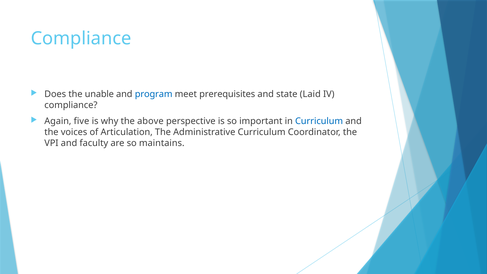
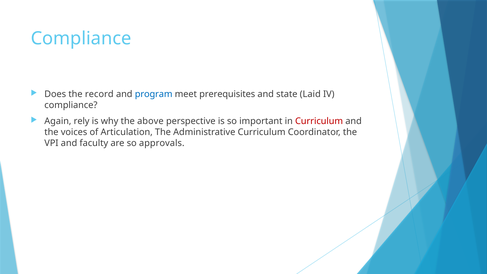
unable: unable -> record
five: five -> rely
Curriculum at (319, 121) colour: blue -> red
maintains: maintains -> approvals
